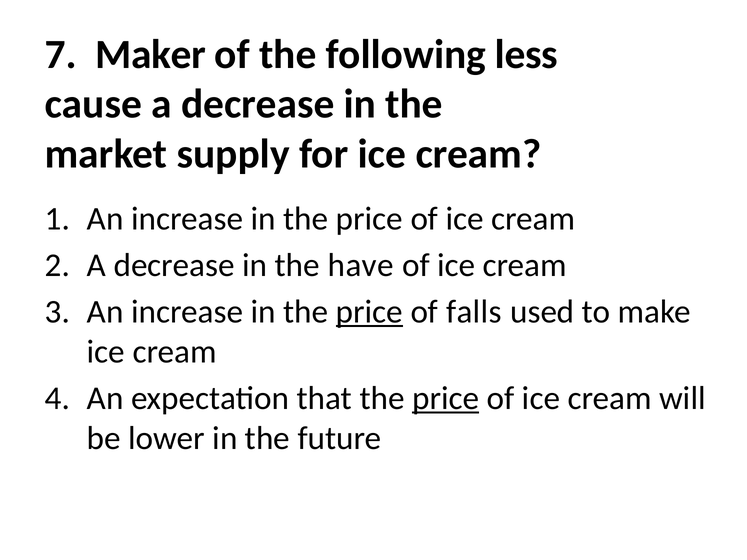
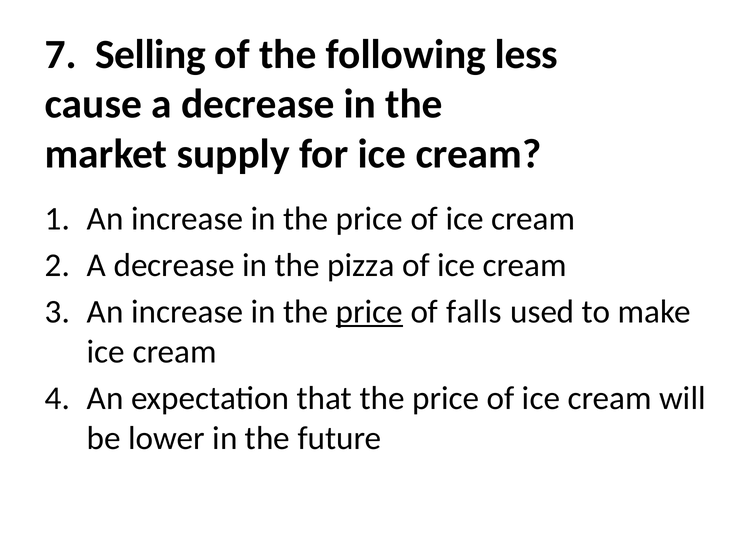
Maker: Maker -> Selling
have: have -> pizza
price at (446, 398) underline: present -> none
